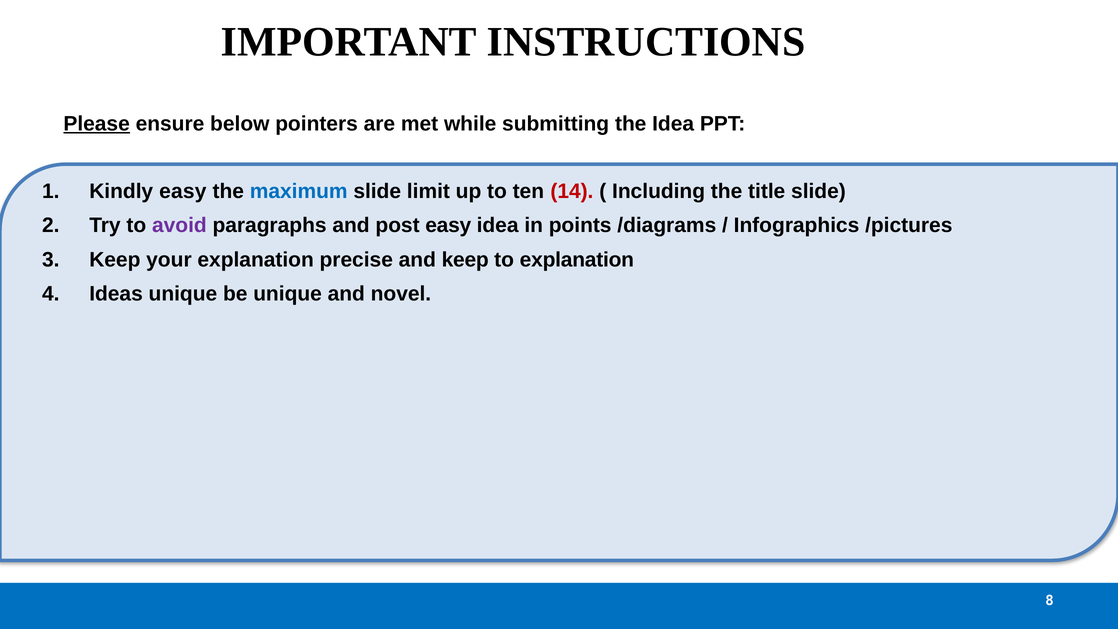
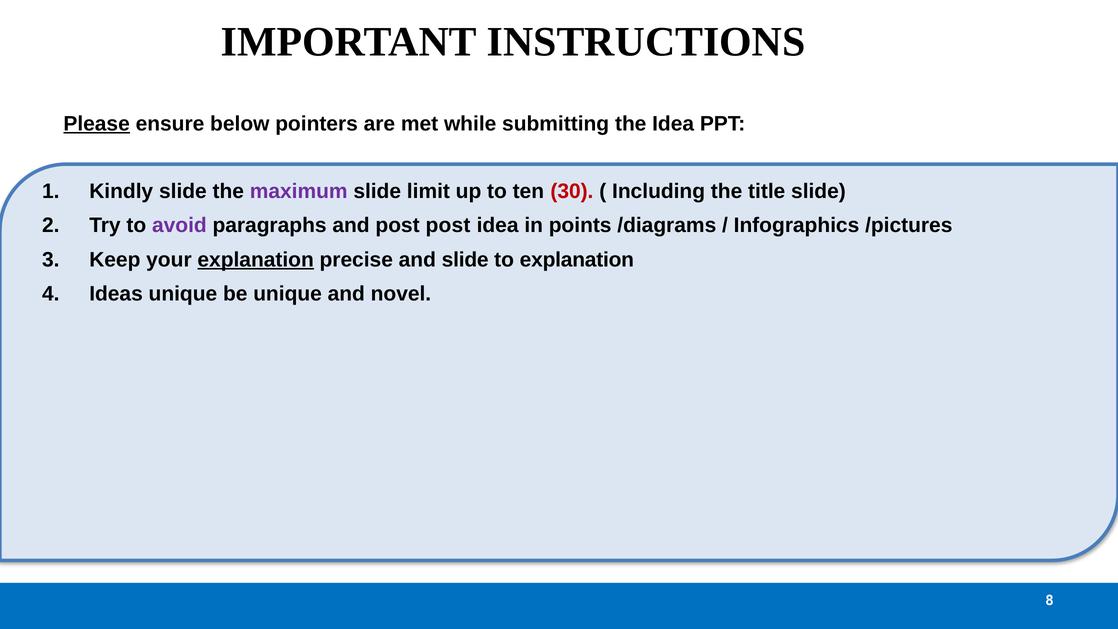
Kindly easy: easy -> slide
maximum colour: blue -> purple
14: 14 -> 30
post easy: easy -> post
explanation at (256, 260) underline: none -> present
and keep: keep -> slide
